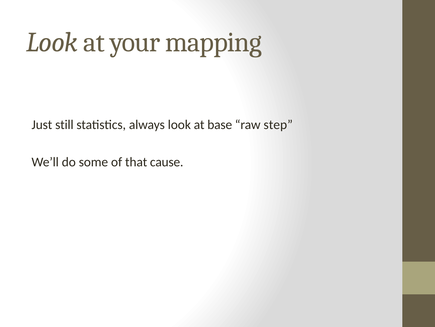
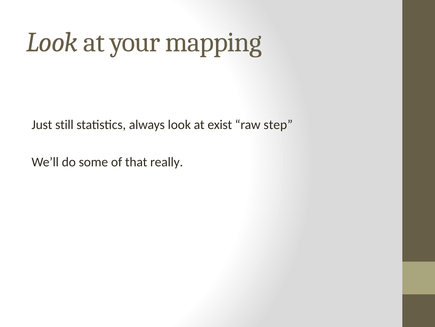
base: base -> exist
cause: cause -> really
